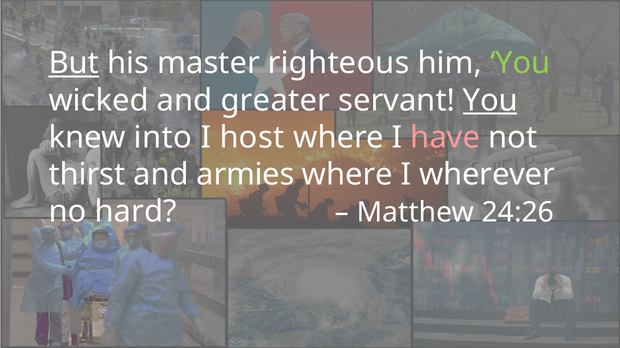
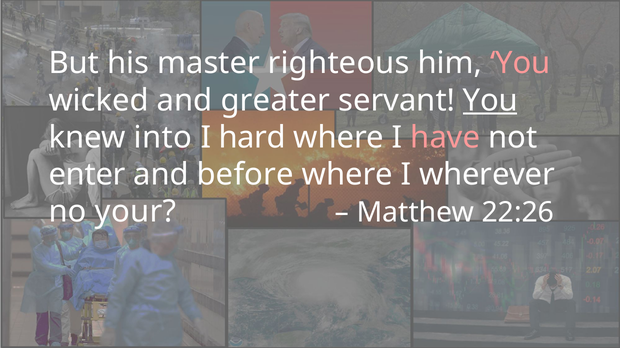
But underline: present -> none
You at (520, 63) colour: light green -> pink
host: host -> hard
thirst: thirst -> enter
armies: armies -> before
hard: hard -> your
24:26: 24:26 -> 22:26
